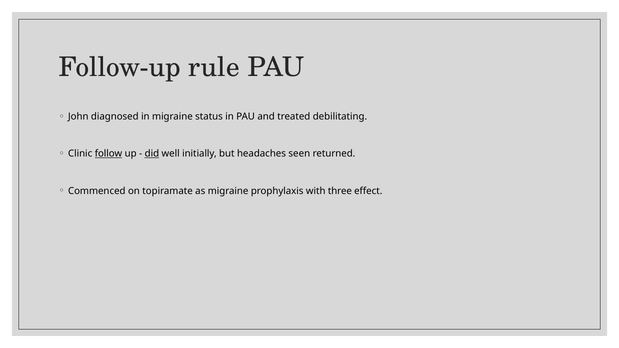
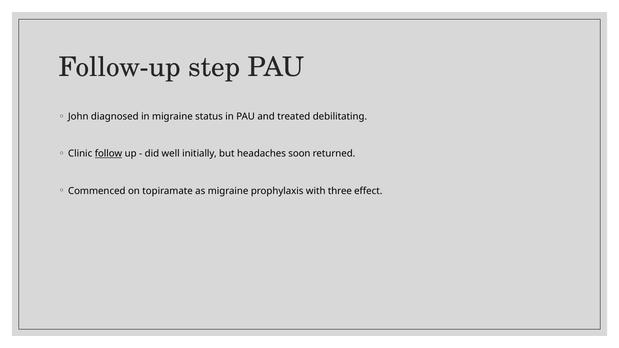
rule: rule -> step
did underline: present -> none
seen: seen -> soon
